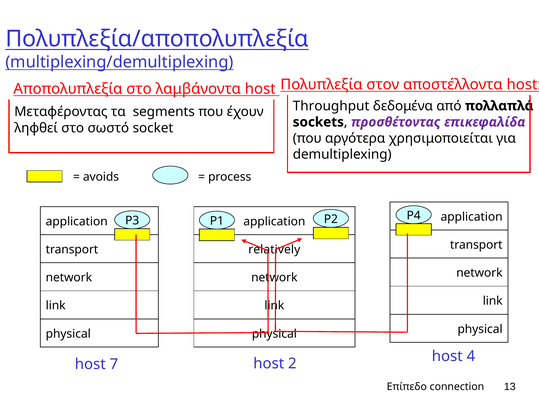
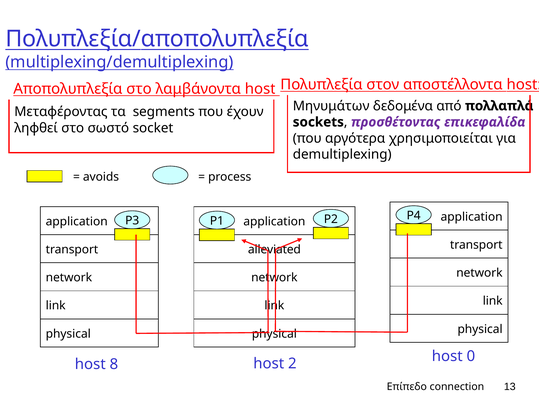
Throughput: Throughput -> Μηνυμάτων
relatively: relatively -> alleviated
7: 7 -> 8
4: 4 -> 0
